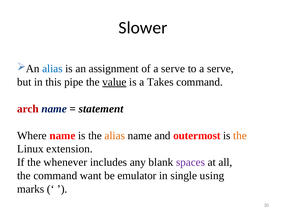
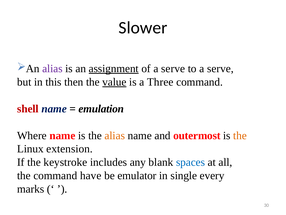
alias at (52, 68) colour: blue -> purple
assignment underline: none -> present
pipe: pipe -> then
Takes: Takes -> Three
arch: arch -> shell
statement: statement -> emulation
whenever: whenever -> keystroke
spaces colour: purple -> blue
want: want -> have
using: using -> every
